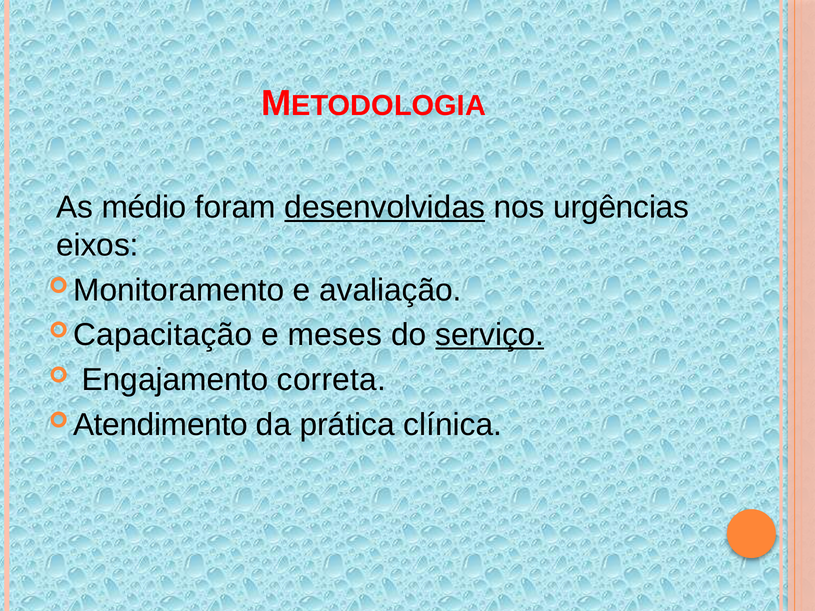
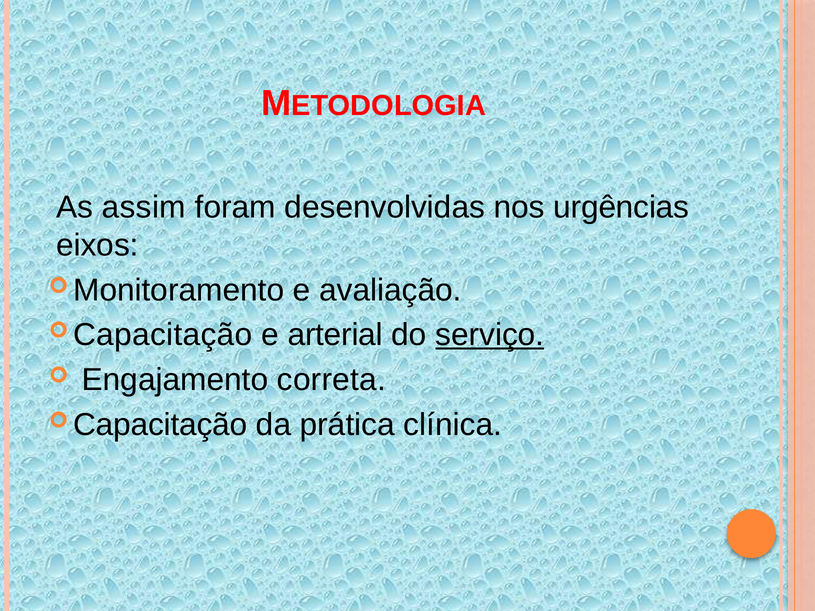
médio: médio -> assim
desenvolvidas underline: present -> none
meses: meses -> arterial
Atendimento at (160, 425): Atendimento -> Capacitação
